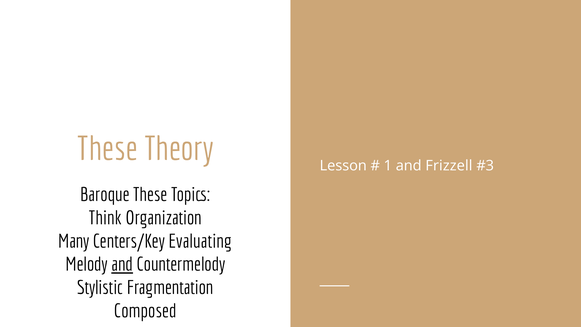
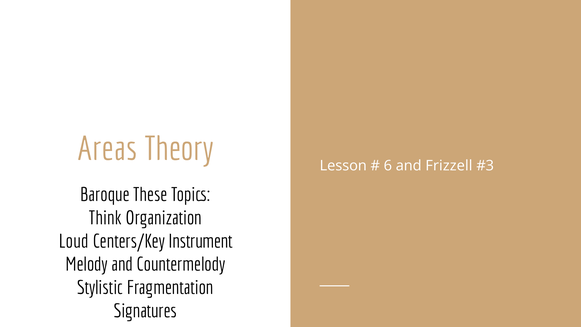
These at (108, 149): These -> Areas
1: 1 -> 6
Many: Many -> Loud
Evaluating: Evaluating -> Instrument
and at (122, 264) underline: present -> none
Composed: Composed -> Signatures
